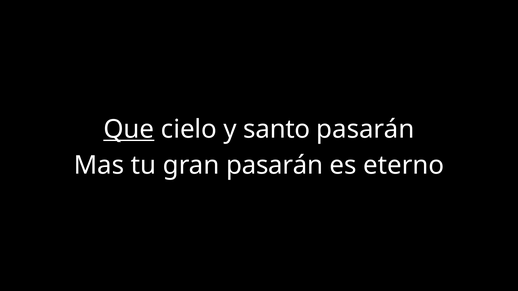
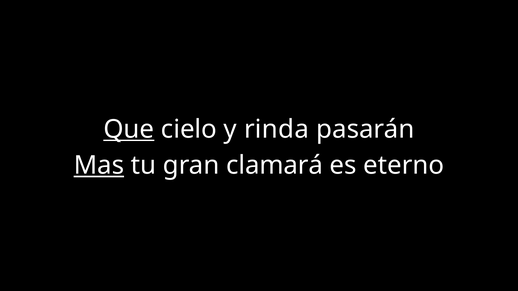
santo: santo -> rinda
Mas underline: none -> present
gran pasarán: pasarán -> clamará
